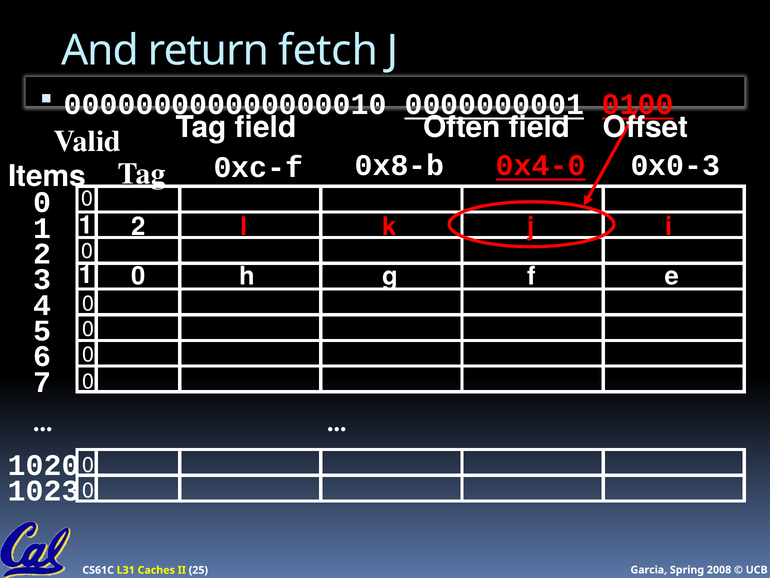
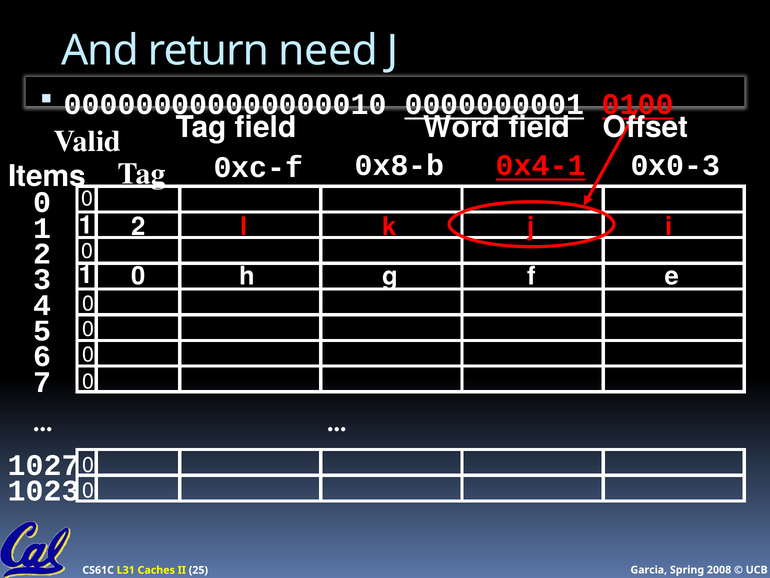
fetch: fetch -> need
Often: Often -> Word
0x4-0: 0x4-0 -> 0x4-1
1020: 1020 -> 1027
